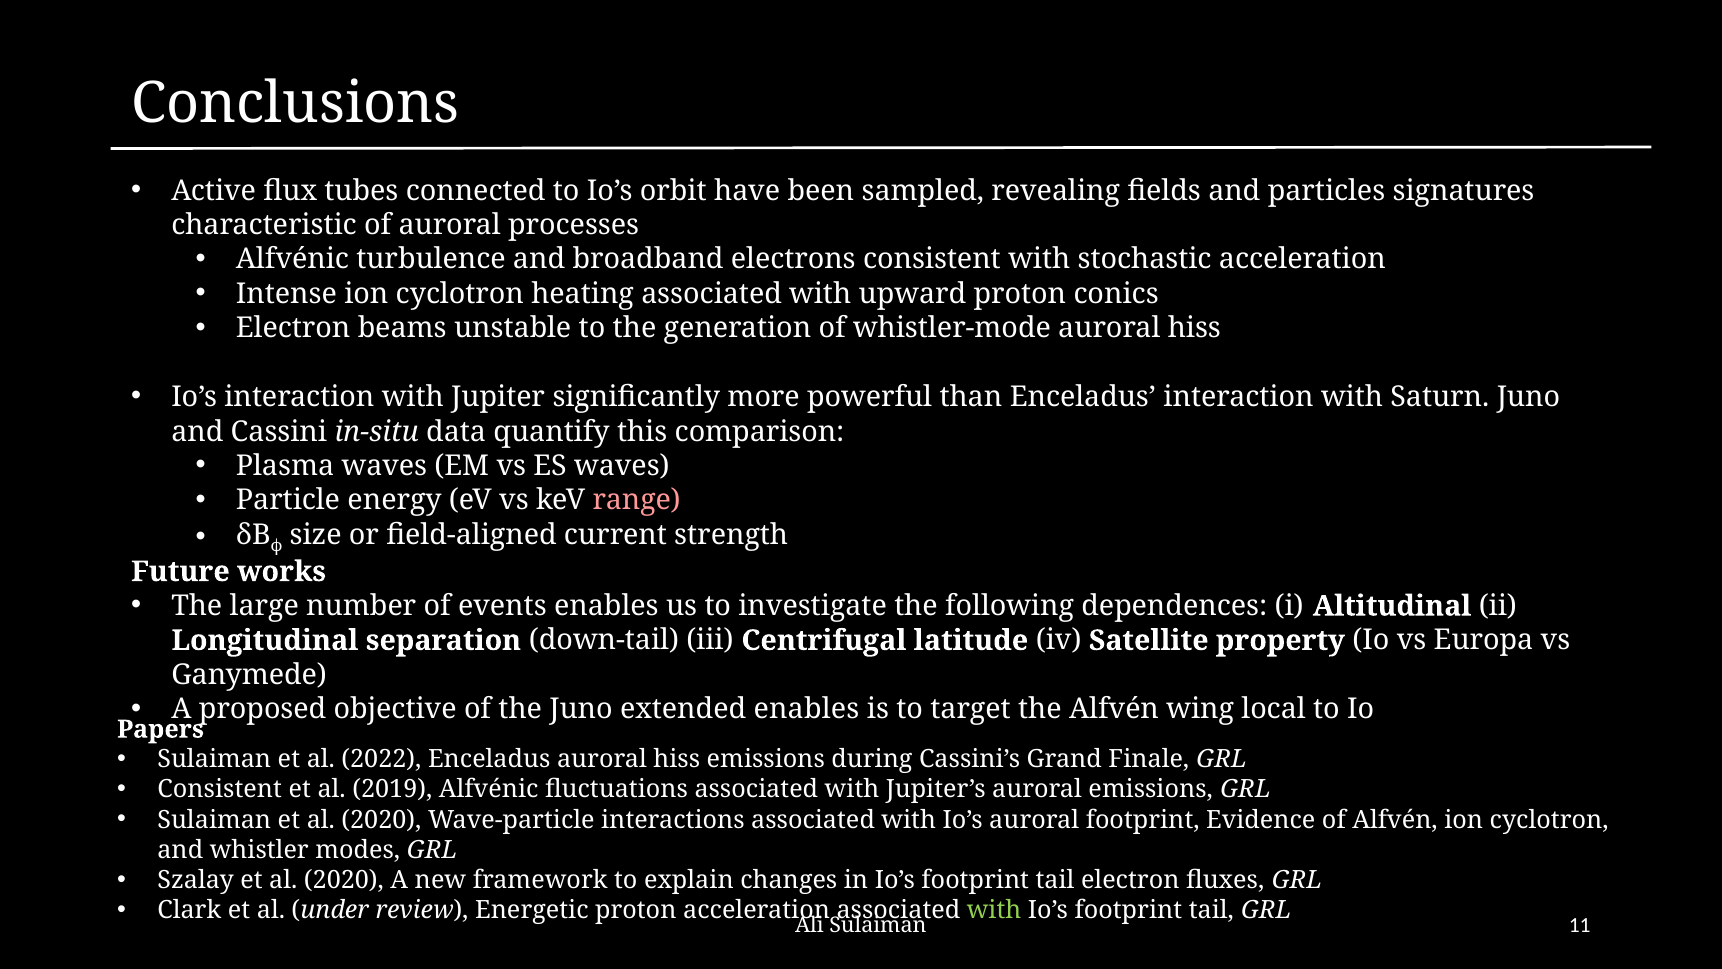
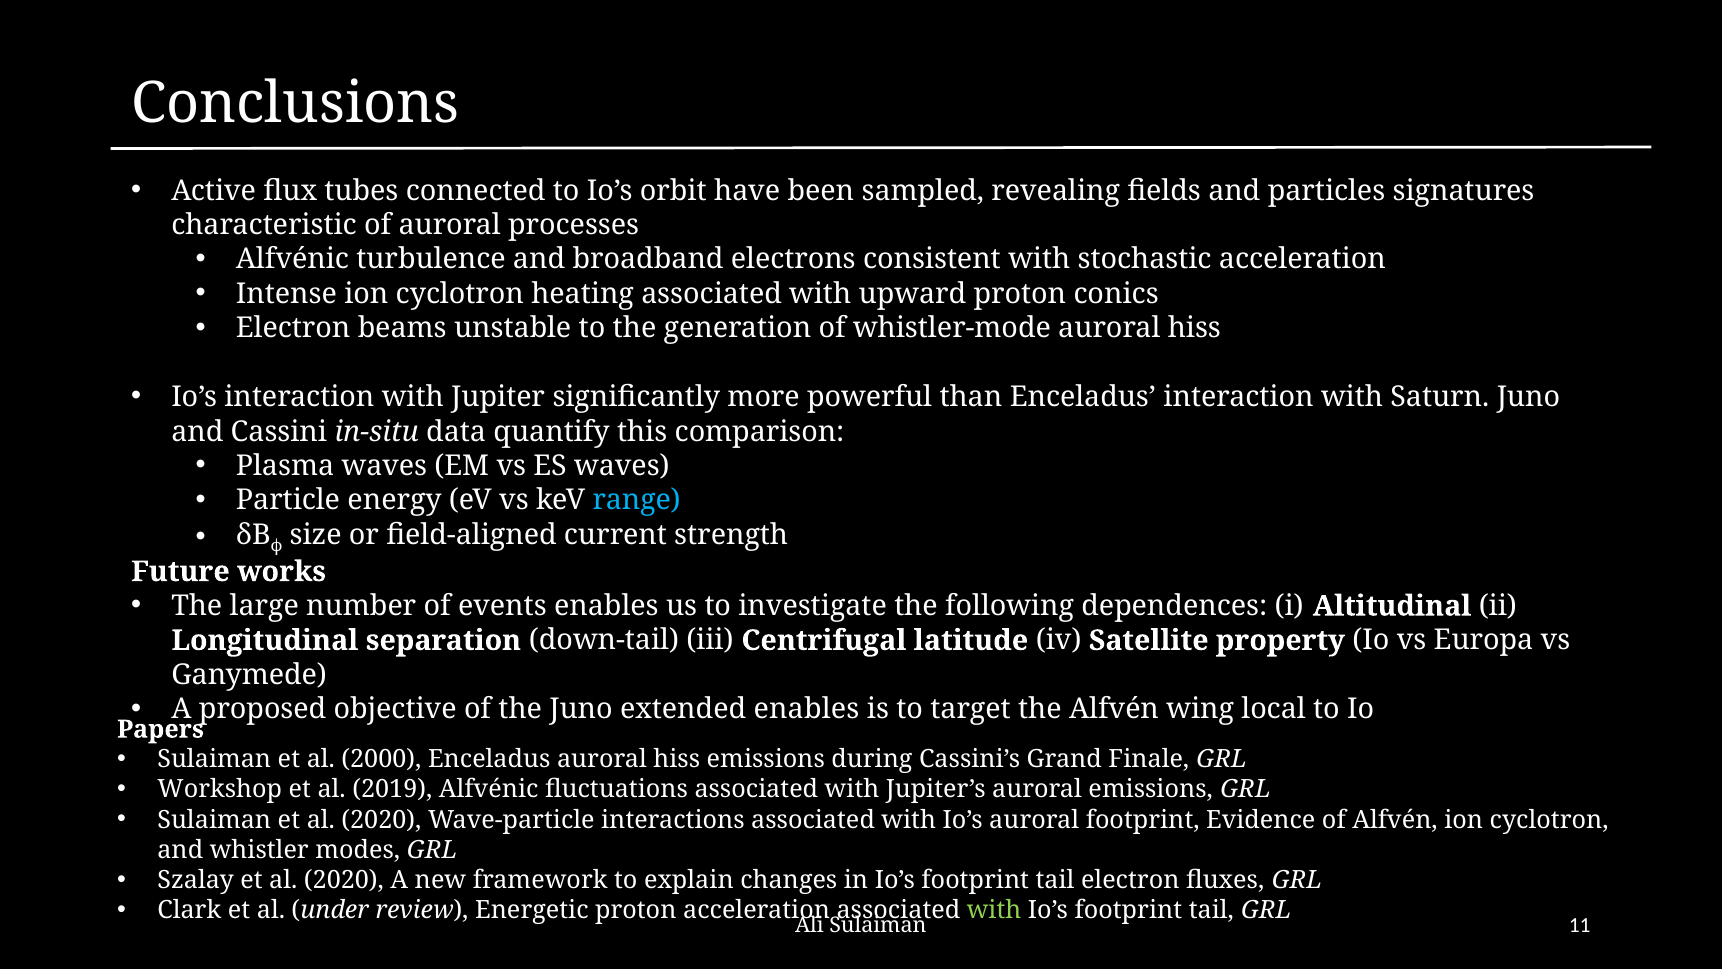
range colour: pink -> light blue
2022: 2022 -> 2000
Consistent at (220, 789): Consistent -> Workshop
